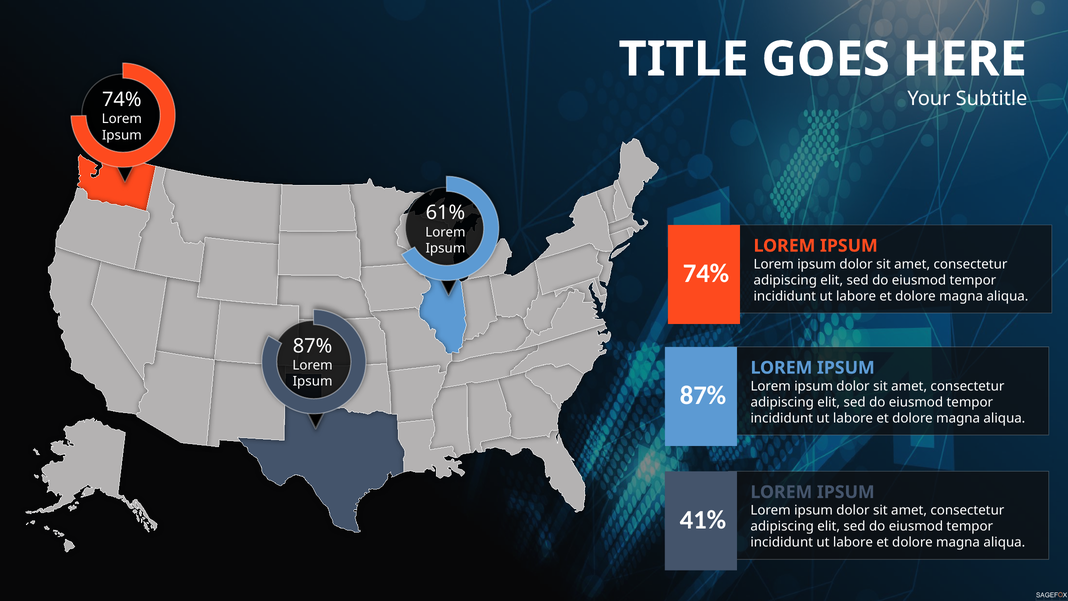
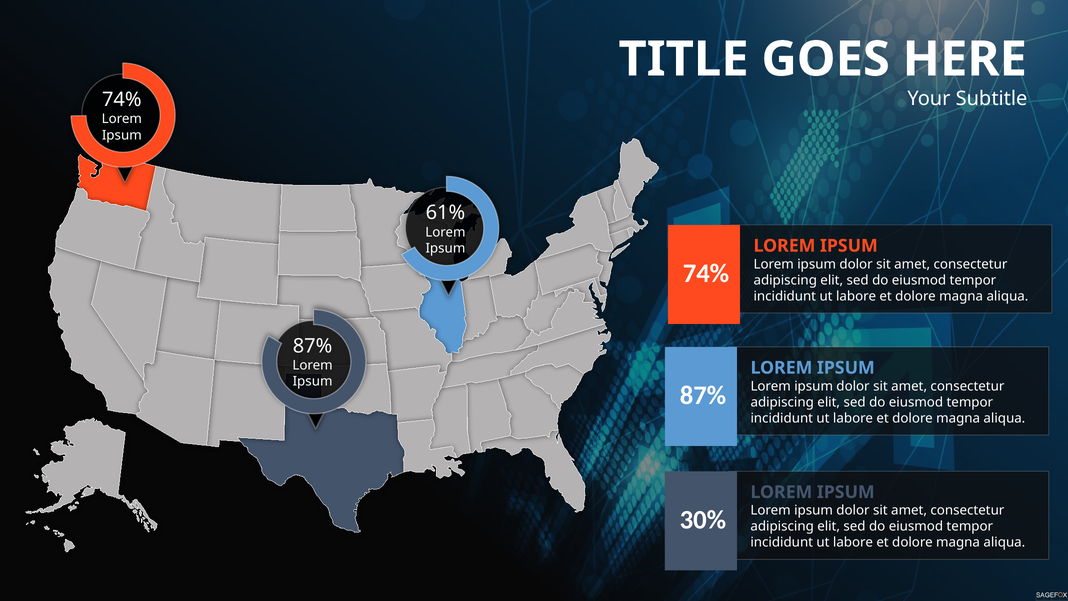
41%: 41% -> 30%
